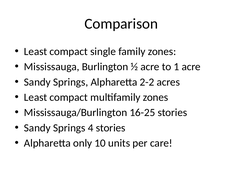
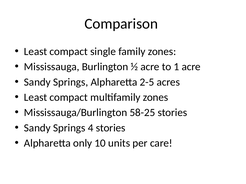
2-2: 2-2 -> 2-5
16-25: 16-25 -> 58-25
